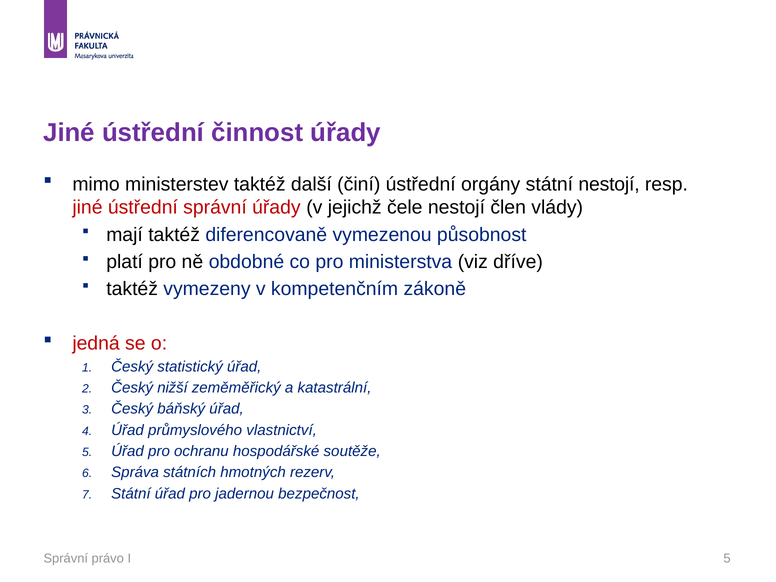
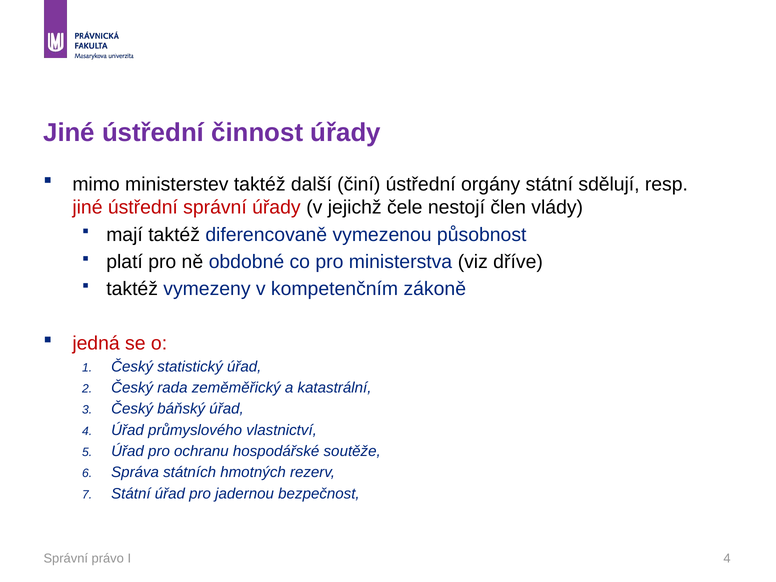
státní nestojí: nestojí -> sdělují
nižší: nižší -> rada
I 5: 5 -> 4
